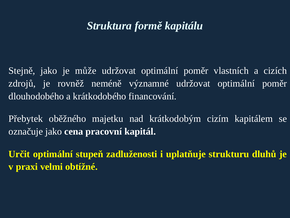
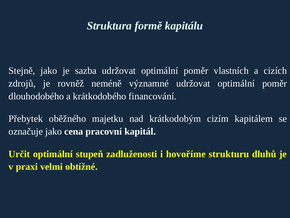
může: může -> sazba
uplatňuje: uplatňuje -> hovoříme
